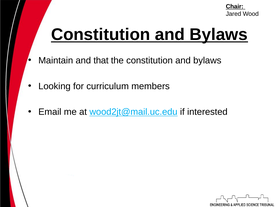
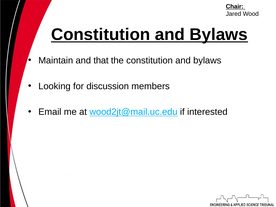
curriculum: curriculum -> discussion
